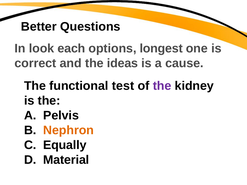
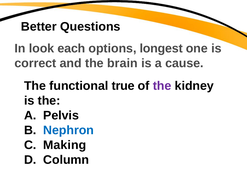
ideas: ideas -> brain
test: test -> true
Nephron colour: orange -> blue
Equally: Equally -> Making
Material: Material -> Column
